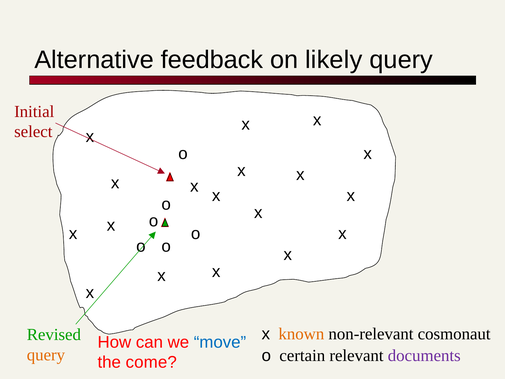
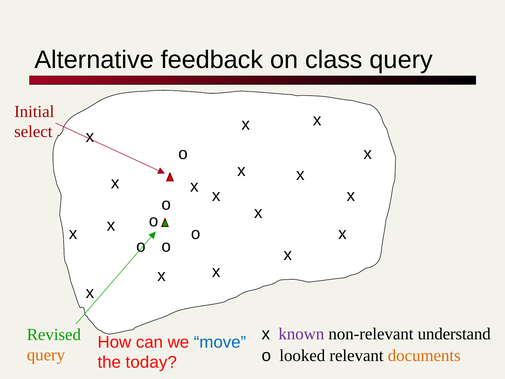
likely: likely -> class
known colour: orange -> purple
cosmonaut: cosmonaut -> understand
certain: certain -> looked
documents colour: purple -> orange
come: come -> today
